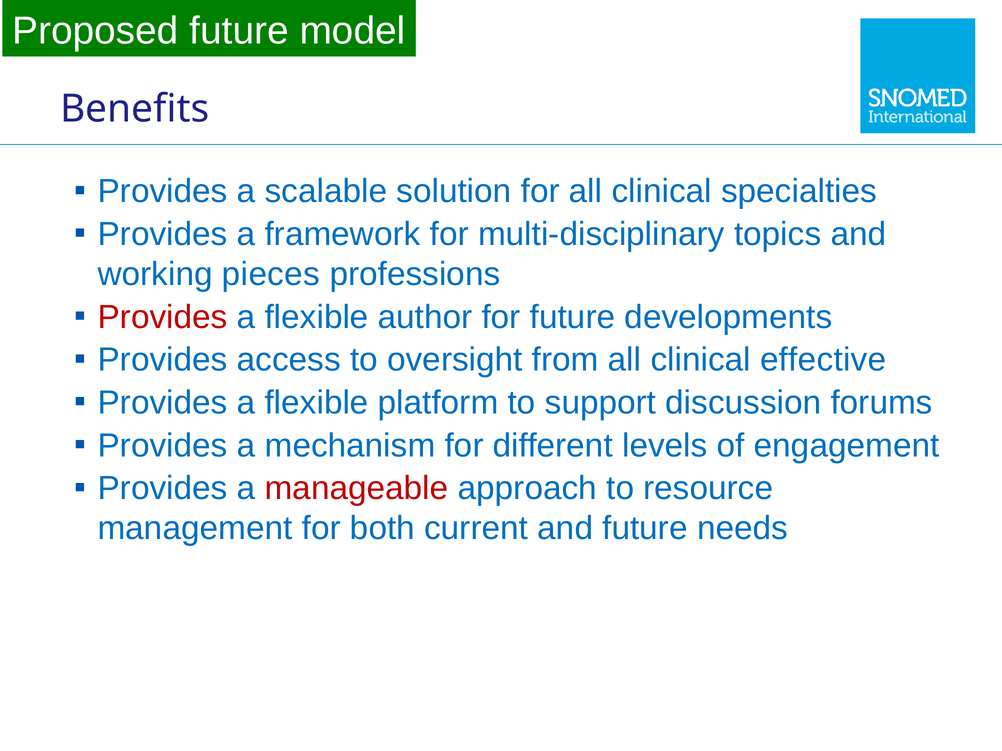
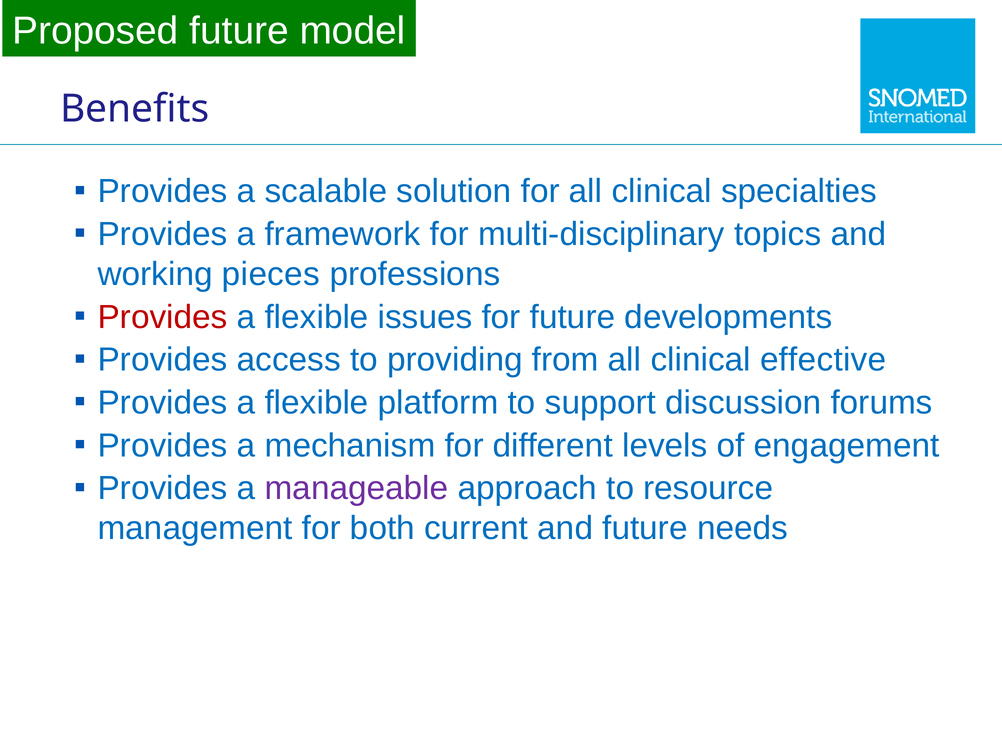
author: author -> issues
oversight: oversight -> providing
manageable colour: red -> purple
